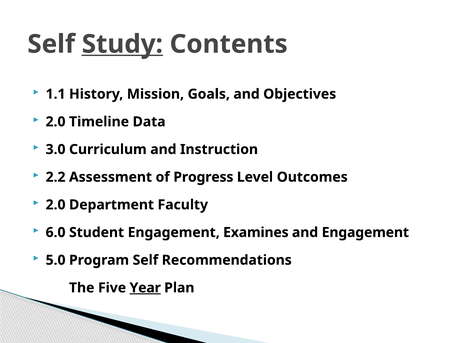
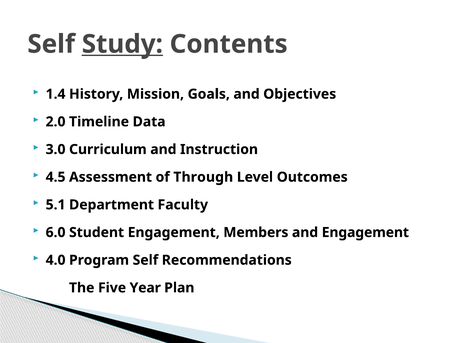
1.1: 1.1 -> 1.4
2.2: 2.2 -> 4.5
Progress: Progress -> Through
2.0 at (56, 205): 2.0 -> 5.1
Examines: Examines -> Members
5.0: 5.0 -> 4.0
Year underline: present -> none
